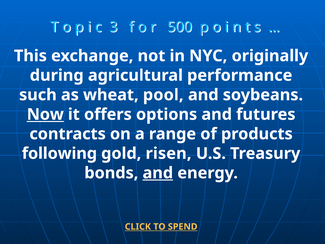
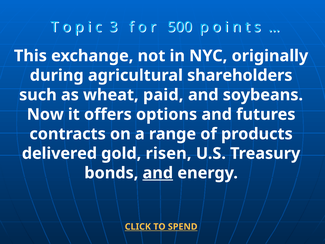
performance: performance -> shareholders
pool: pool -> paid
Now underline: present -> none
following: following -> delivered
